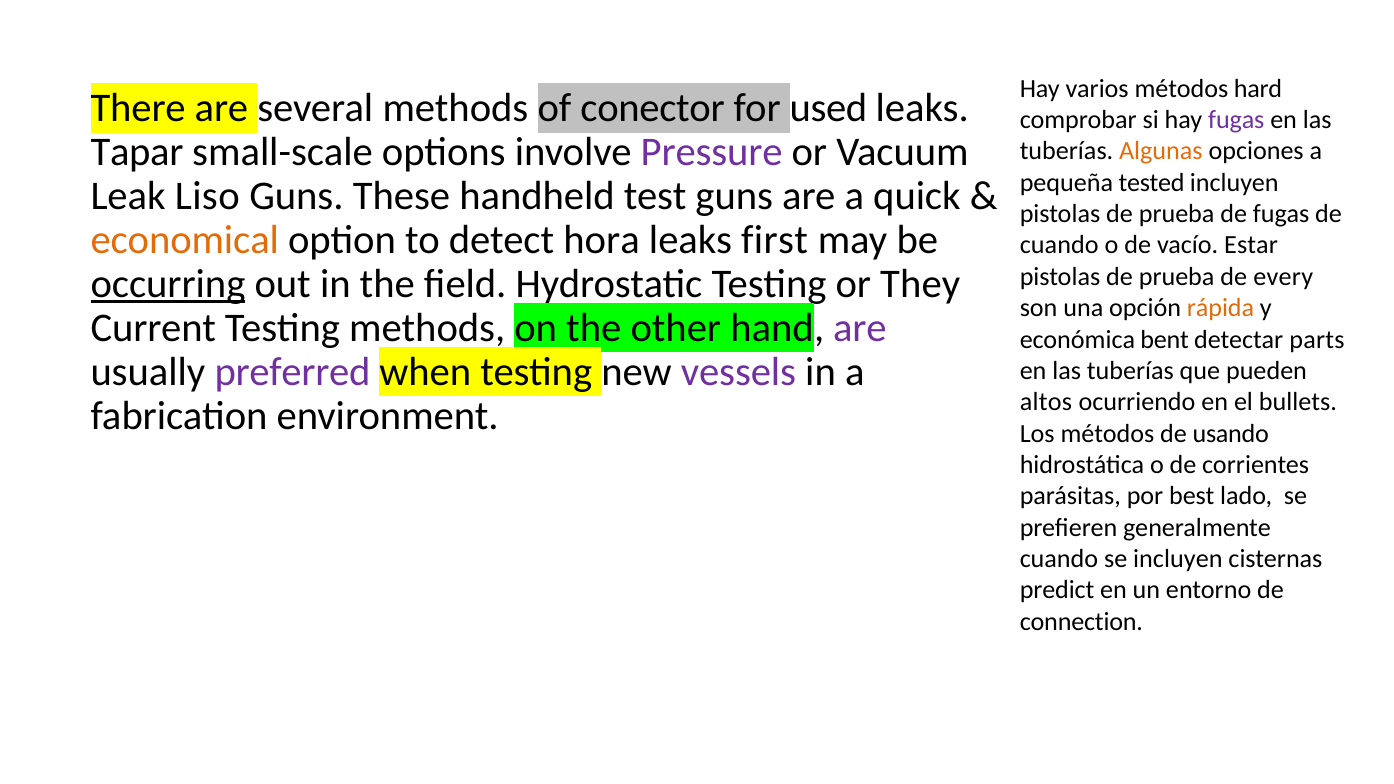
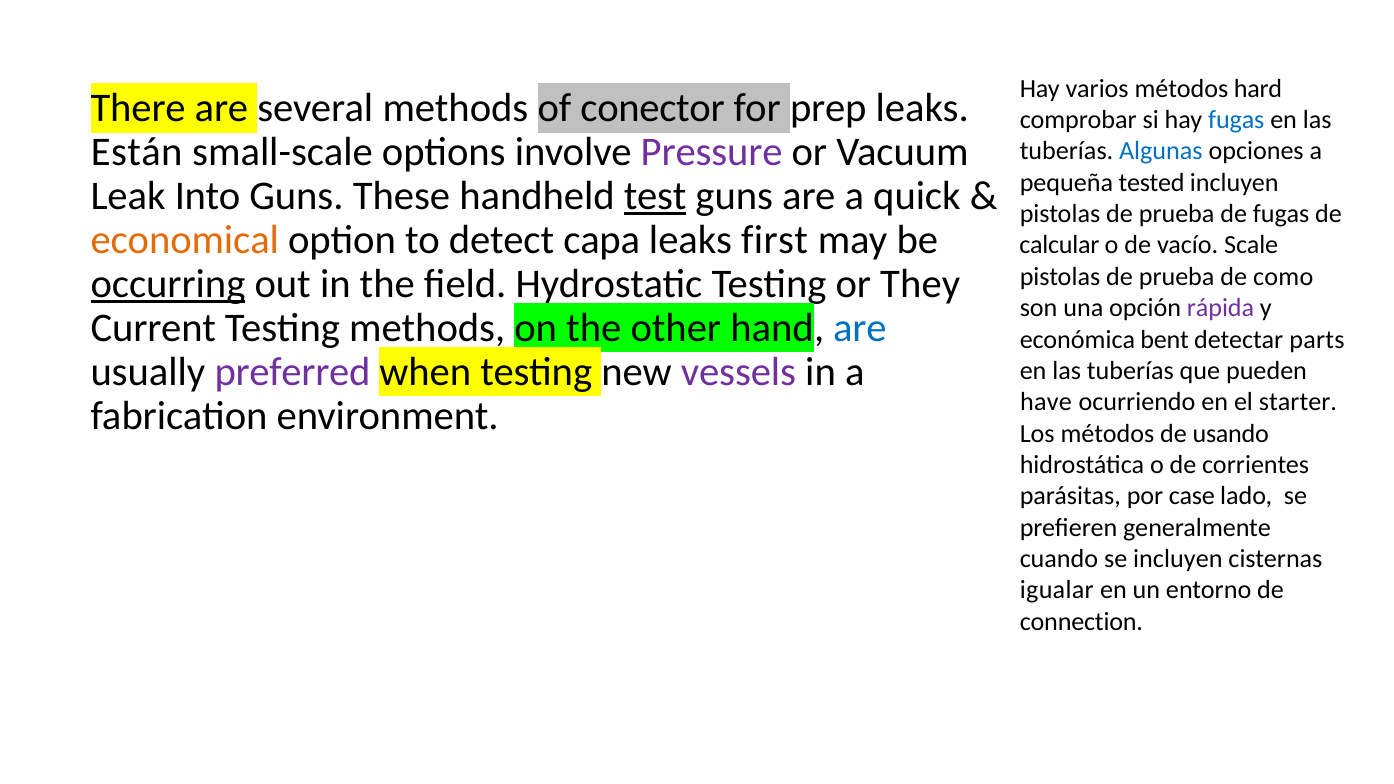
used: used -> prep
fugas at (1236, 120) colour: purple -> blue
Tapar: Tapar -> Están
Algunas colour: orange -> blue
Liso: Liso -> Into
test underline: none -> present
hora: hora -> capa
cuando at (1059, 245): cuando -> calcular
Estar: Estar -> Scale
every: every -> como
rápida colour: orange -> purple
are at (860, 328) colour: purple -> blue
altos: altos -> have
bullets: bullets -> starter
best: best -> case
predict: predict -> igualar
